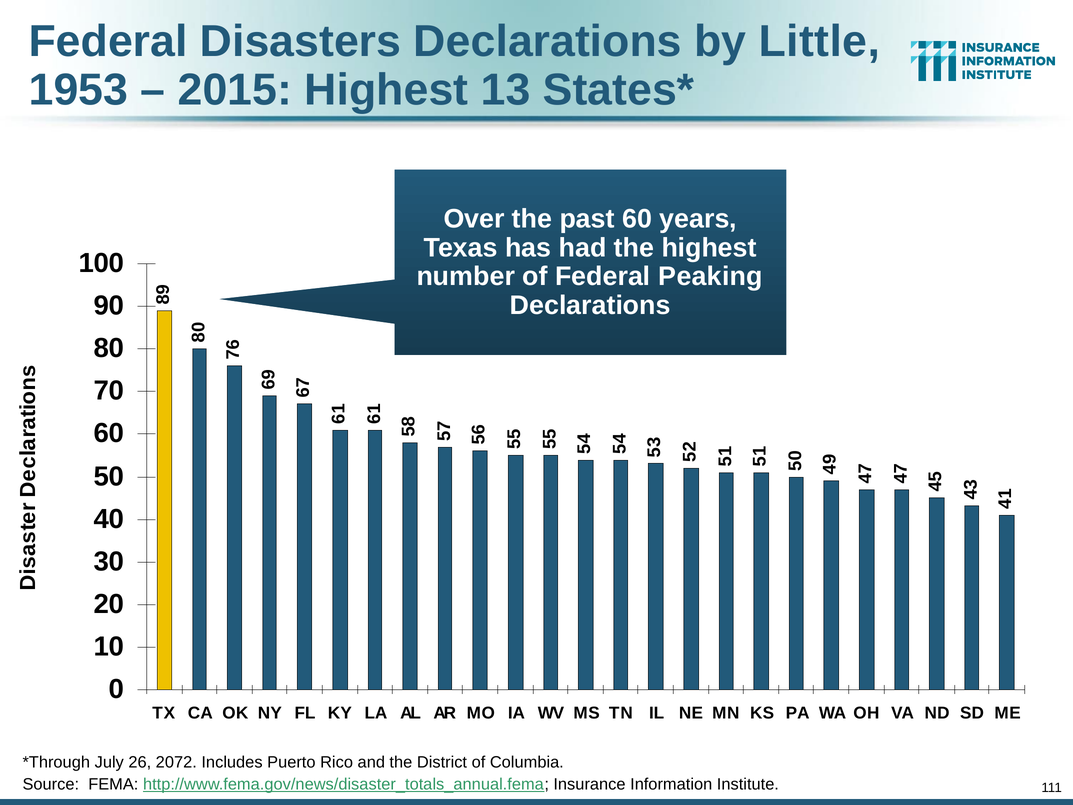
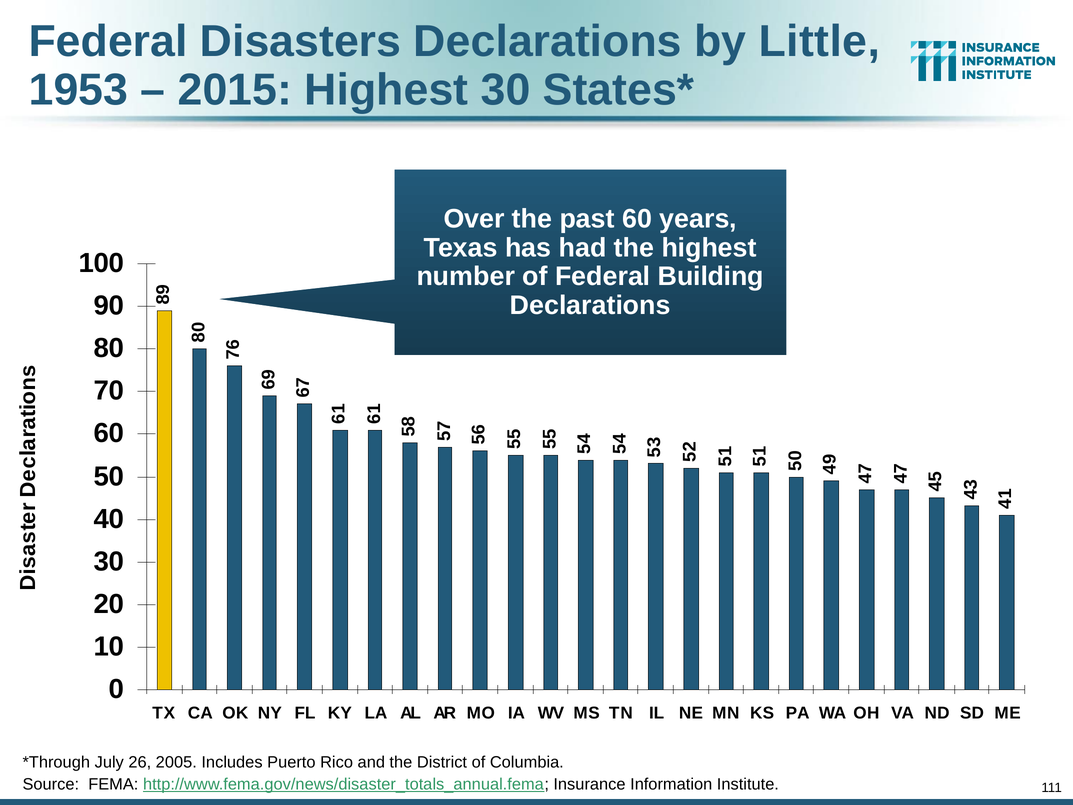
Highest 13: 13 -> 30
Peaking: Peaking -> Building
2072: 2072 -> 2005
